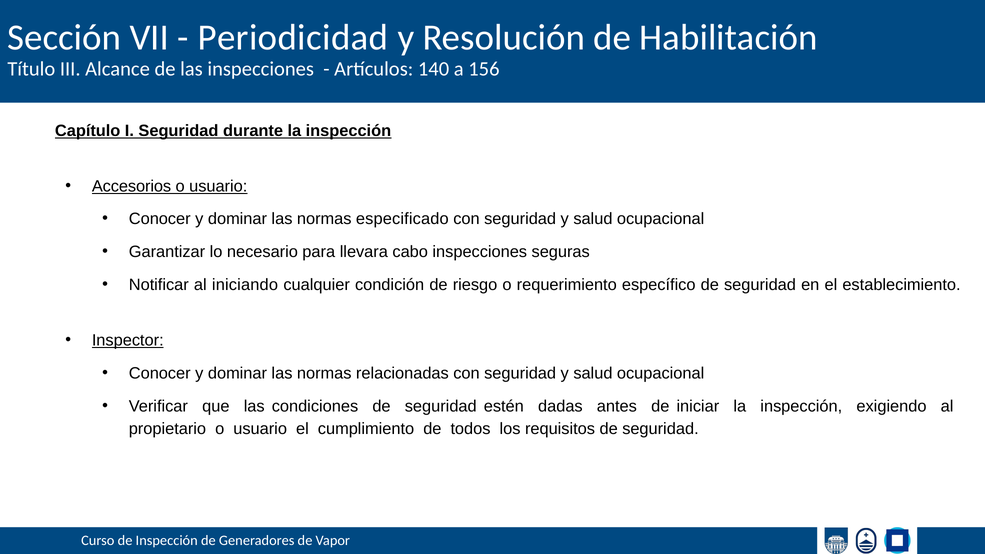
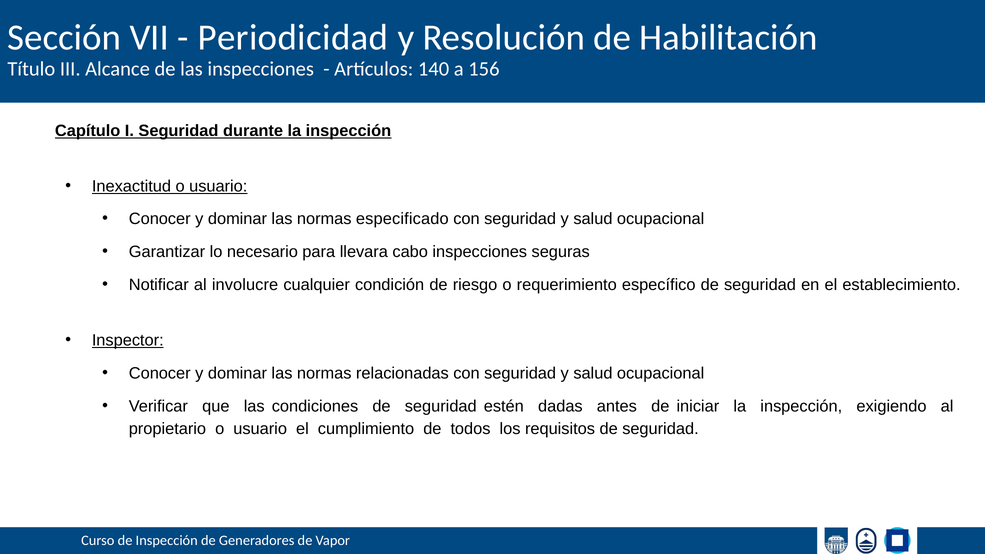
Accesorios: Accesorios -> Inexactitud
iniciando: iniciando -> involucre
